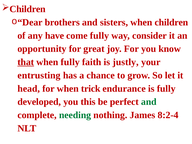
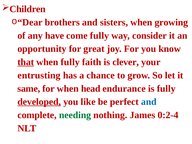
when children: children -> growing
justly: justly -> clever
head: head -> same
trick: trick -> head
developed underline: none -> present
this: this -> like
and at (149, 102) colour: green -> blue
8:2-4: 8:2-4 -> 0:2-4
